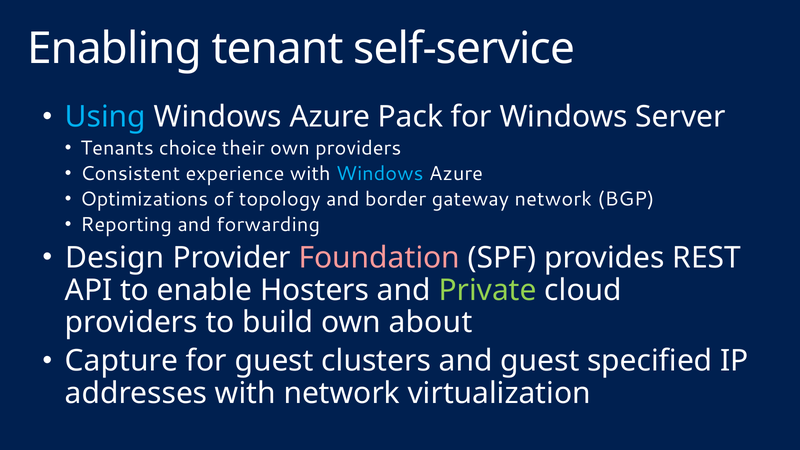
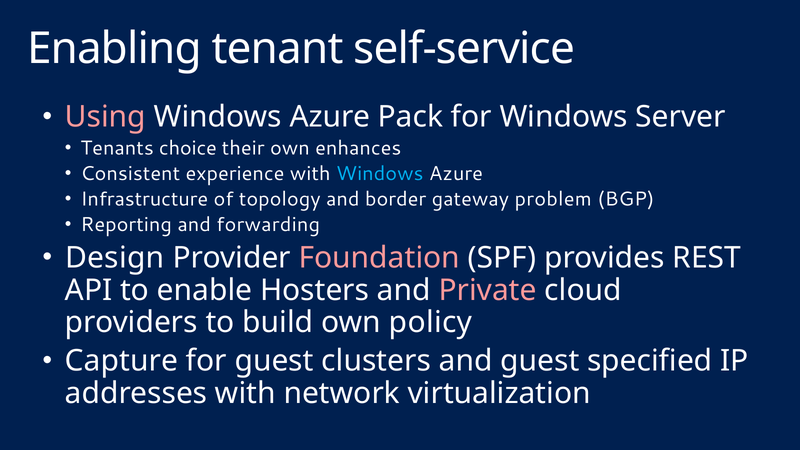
Using colour: light blue -> pink
own providers: providers -> enhances
Optimizations: Optimizations -> Infrastructure
gateway network: network -> problem
Private colour: light green -> pink
about: about -> policy
